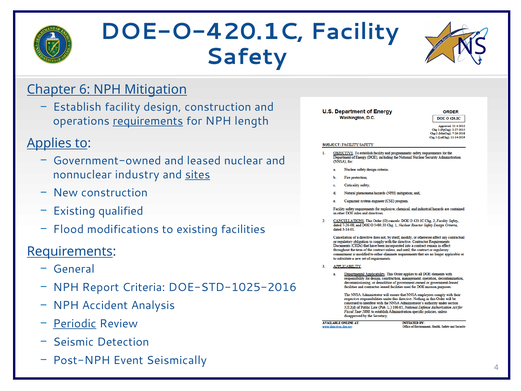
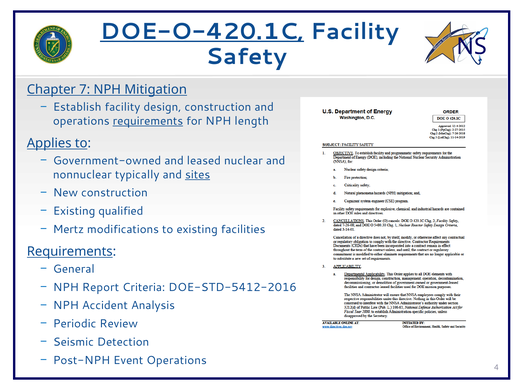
DOE-O-420.1C underline: none -> present
6: 6 -> 7
industry: industry -> typically
Flood: Flood -> Mertz
DOE-STD-1025-2016: DOE-STD-1025-2016 -> DOE-STD-5412-2016
Periodic underline: present -> none
Event Seismically: Seismically -> Operations
